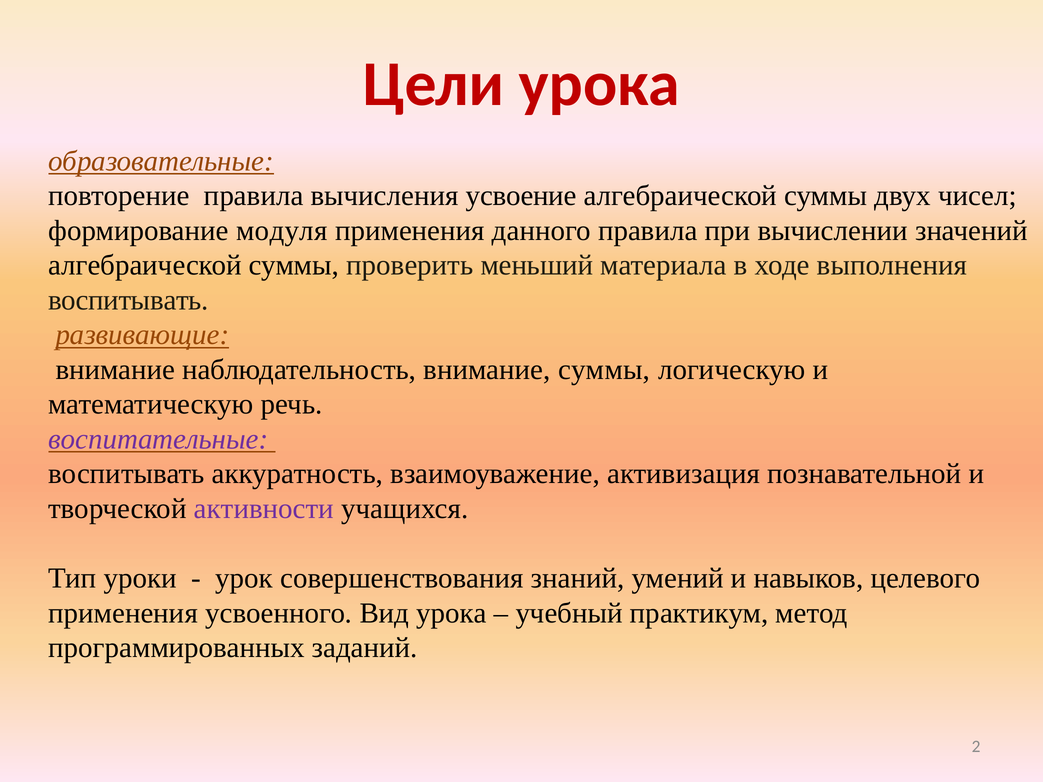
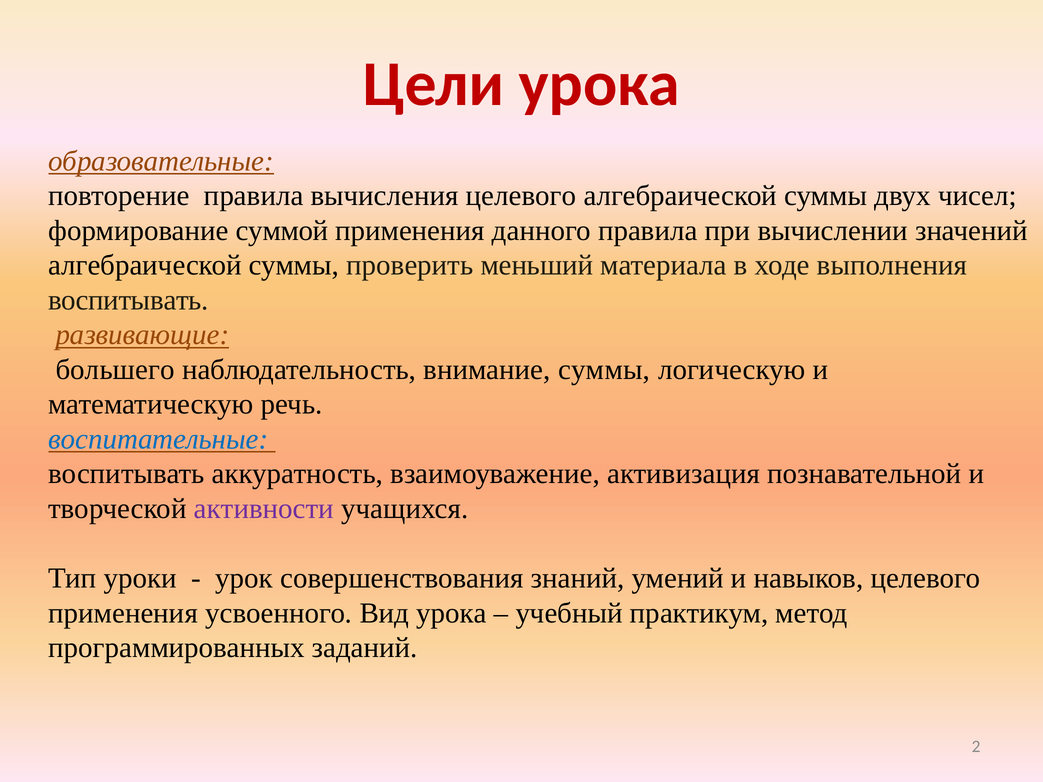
вычисления усвоение: усвоение -> целевого
модуля: модуля -> суммой
внимание at (115, 370): внимание -> большего
воспитательные colour: purple -> blue
